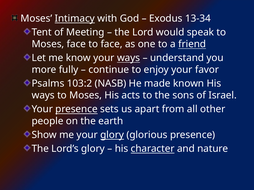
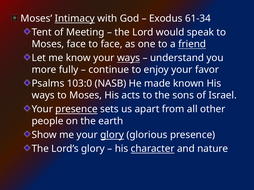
13-34: 13-34 -> 61-34
103:2: 103:2 -> 103:0
